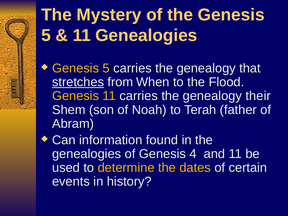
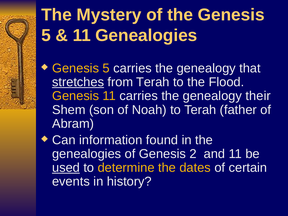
from When: When -> Terah
4: 4 -> 2
used underline: none -> present
